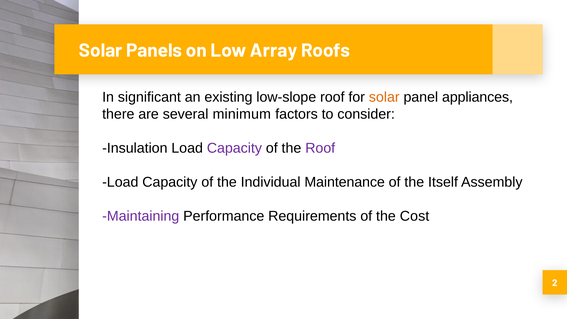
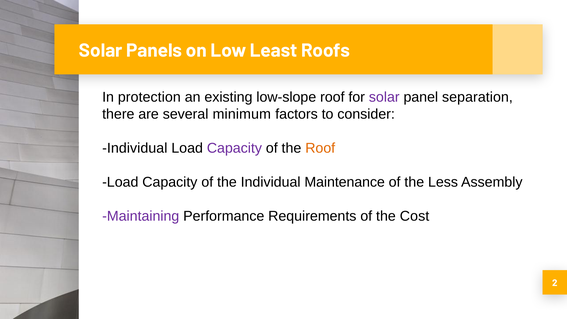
Array: Array -> Least
significant: significant -> protection
solar at (384, 97) colour: orange -> purple
appliances: appliances -> separation
Insulation at (135, 148): Insulation -> Individual
Roof at (320, 148) colour: purple -> orange
Itself: Itself -> Less
